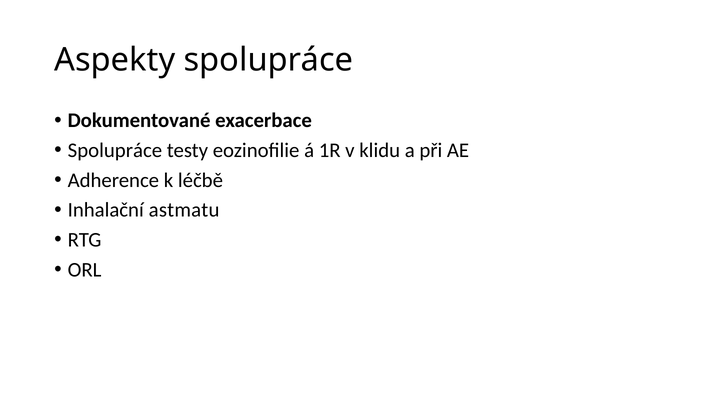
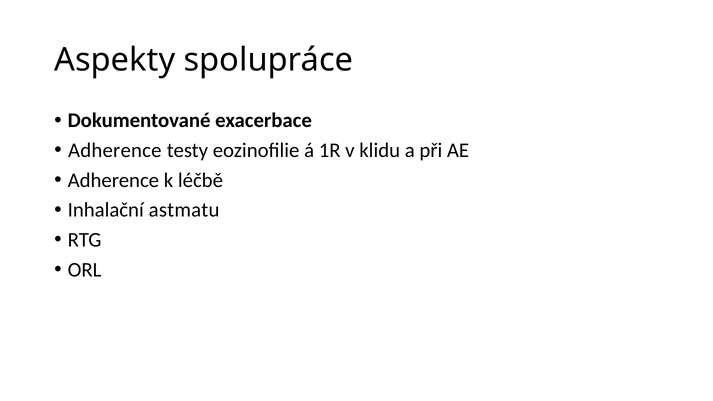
Spolupráce at (115, 150): Spolupráce -> Adherence
